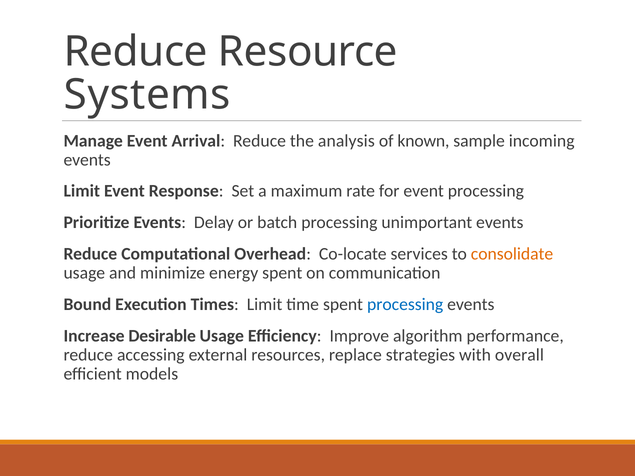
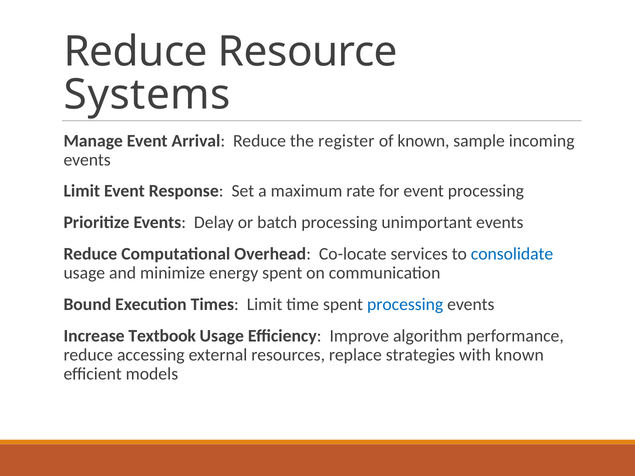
analysis: analysis -> register
consolidate colour: orange -> blue
Desirable: Desirable -> Textbook
with overall: overall -> known
